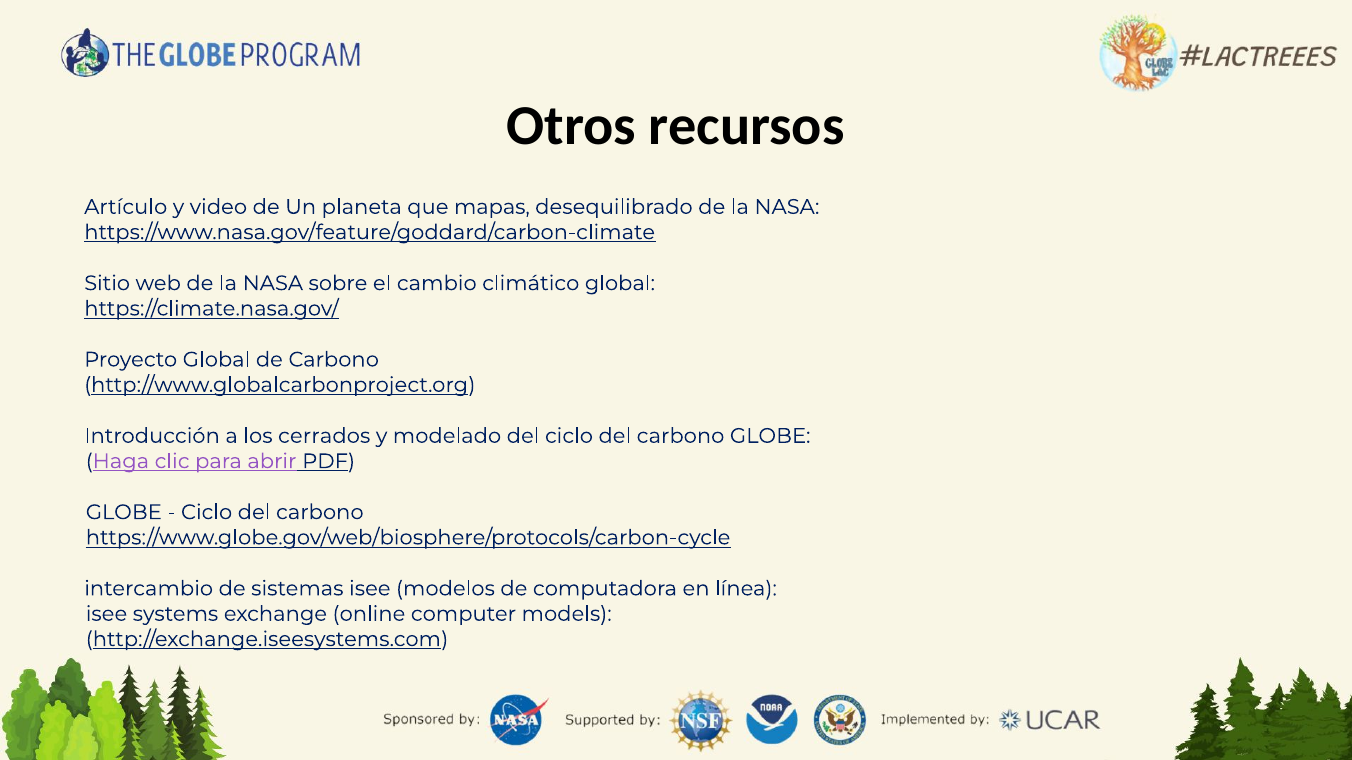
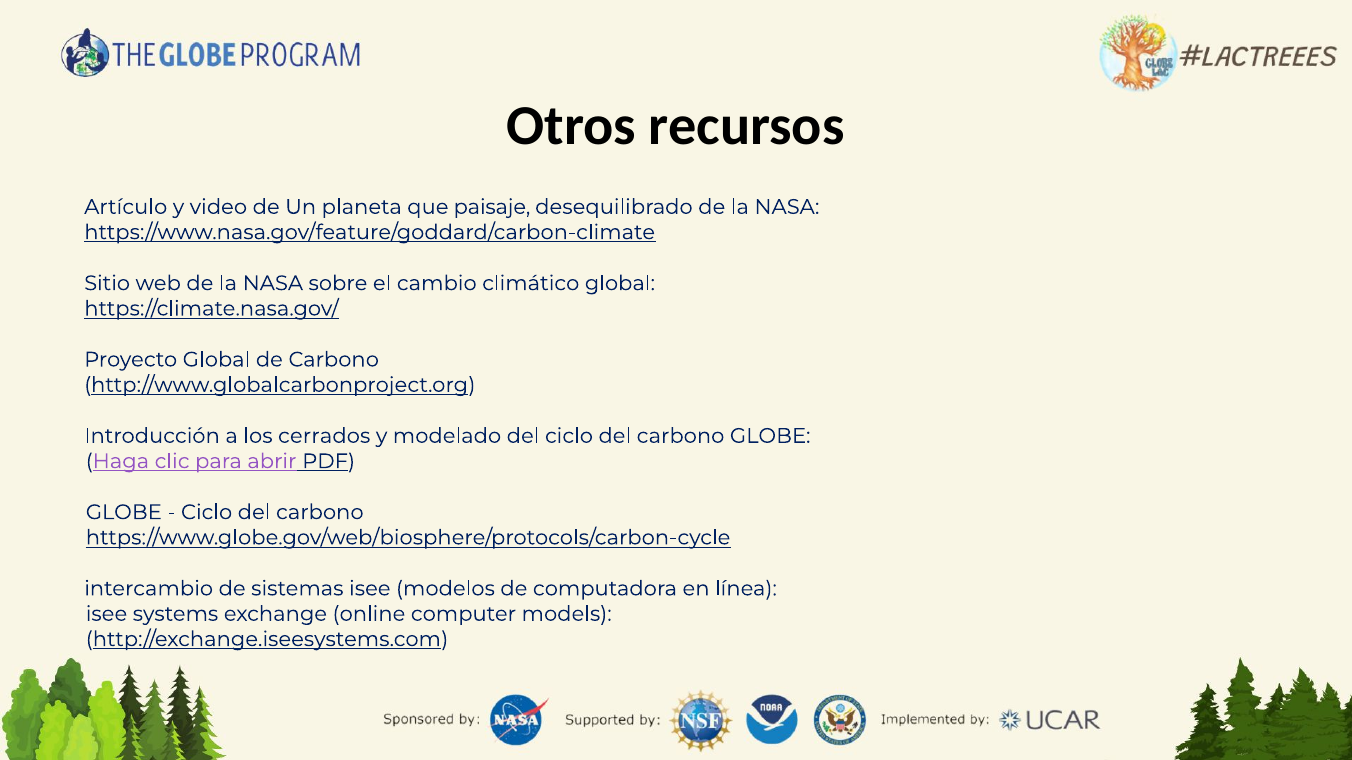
mapas: mapas -> paisaje
